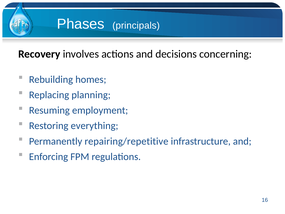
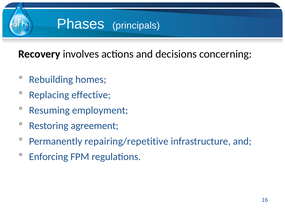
planning: planning -> effective
everything: everything -> agreement
